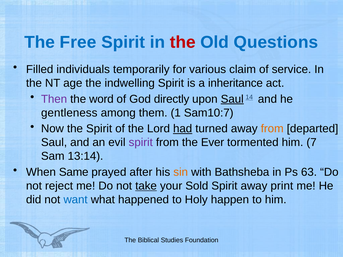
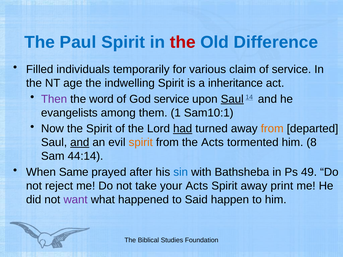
Free: Free -> Paul
Questions: Questions -> Difference
God directly: directly -> service
gentleness: gentleness -> evangelists
Sam10:7: Sam10:7 -> Sam10:1
and at (80, 143) underline: none -> present
spirit at (141, 143) colour: purple -> orange
the Ever: Ever -> Acts
7: 7 -> 8
13:14: 13:14 -> 44:14
sin colour: orange -> blue
63: 63 -> 49
take underline: present -> none
your Sold: Sold -> Acts
want colour: blue -> purple
Holy: Holy -> Said
